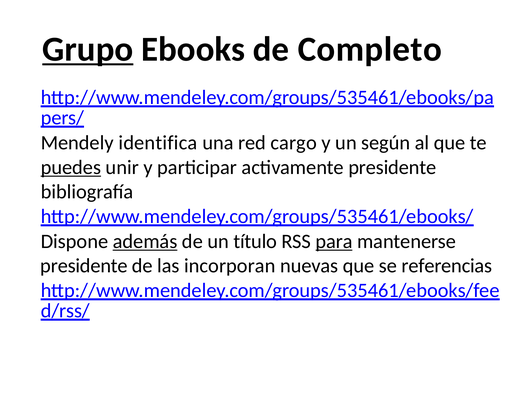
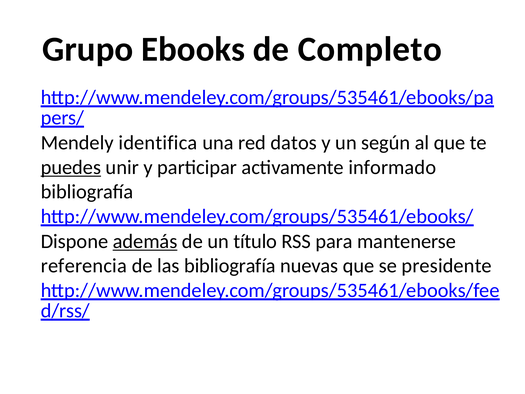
Grupo underline: present -> none
cargo: cargo -> datos
activamente presidente: presidente -> informado
para underline: present -> none
presidente at (84, 266): presidente -> referencia
las incorporan: incorporan -> bibliografía
referencias: referencias -> presidente
